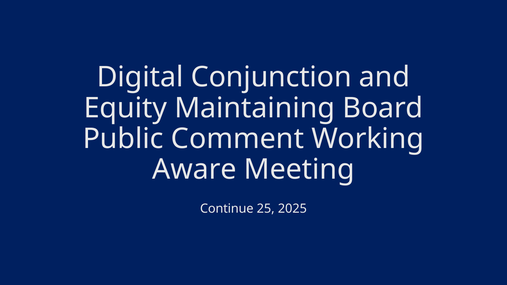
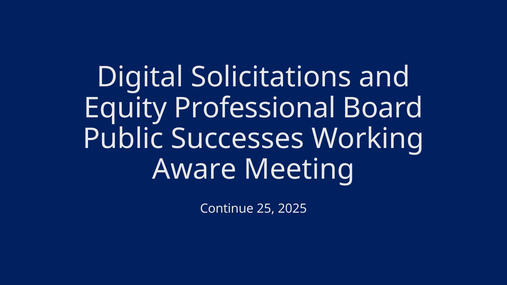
Conjunction: Conjunction -> Solicitations
Maintaining: Maintaining -> Professional
Comment: Comment -> Successes
